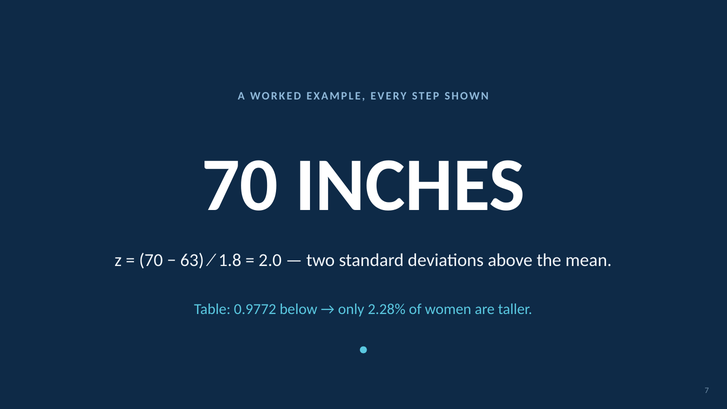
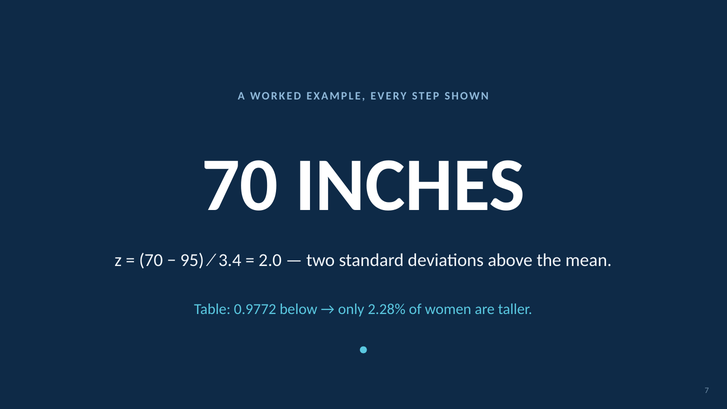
63: 63 -> 95
1.8: 1.8 -> 3.4
